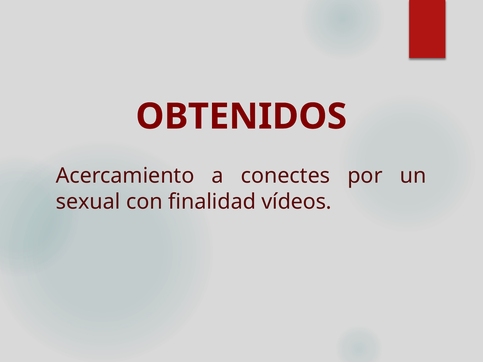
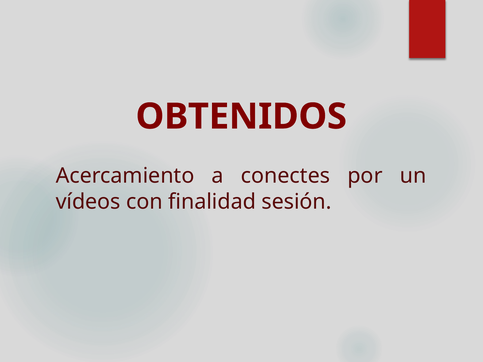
sexual: sexual -> vídeos
vídeos: vídeos -> sesión
